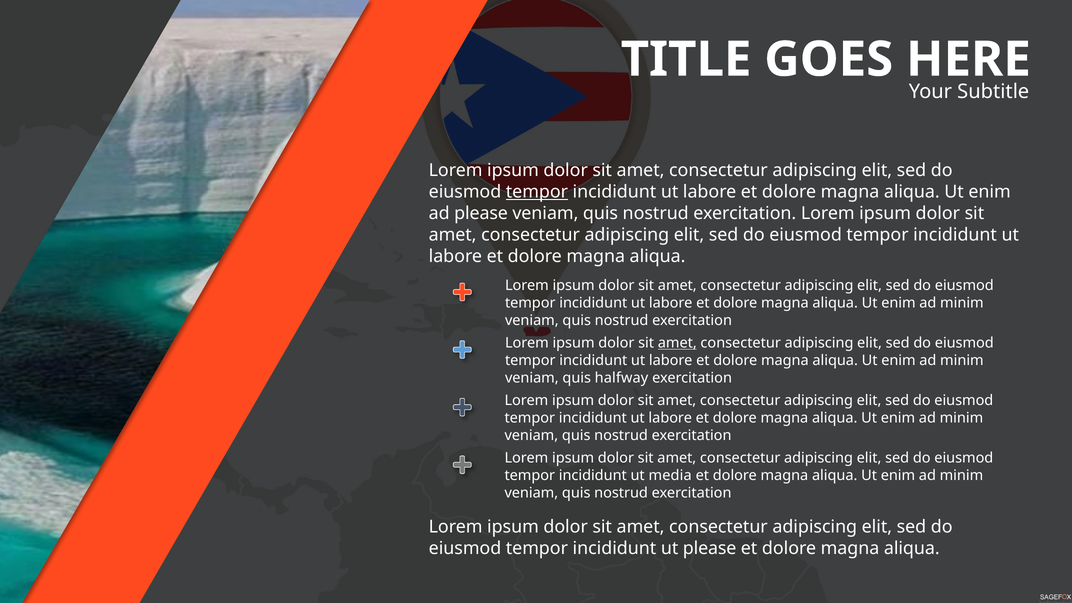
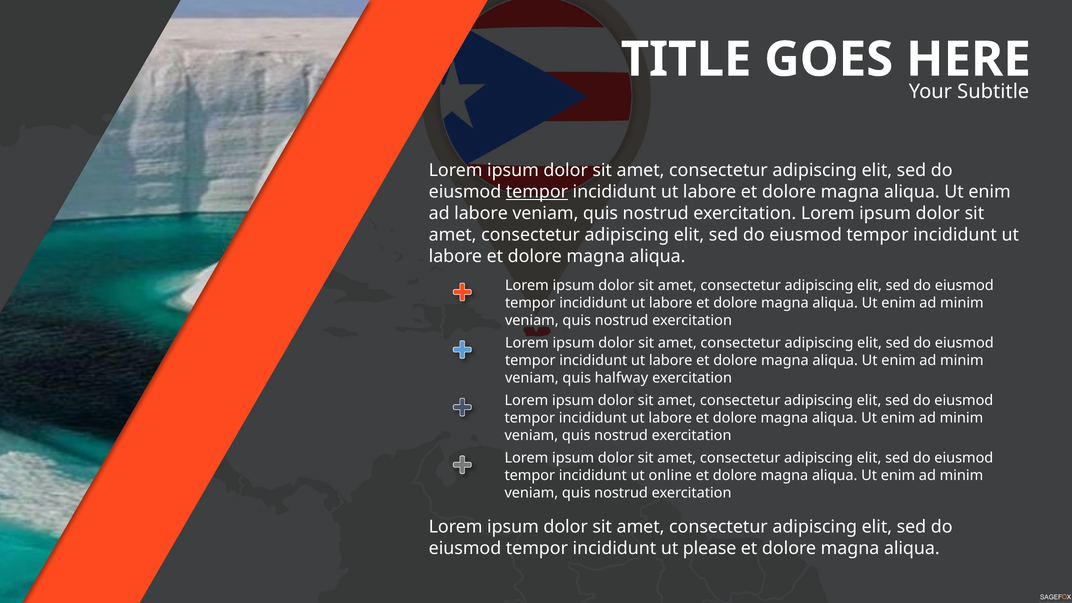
ad please: please -> labore
amet at (677, 343) underline: present -> none
media: media -> online
